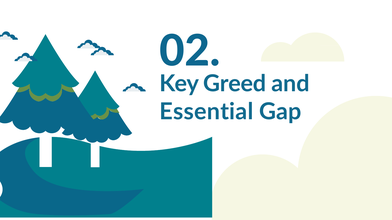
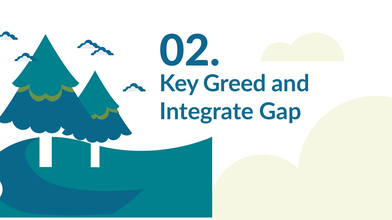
Essential: Essential -> Integrate
